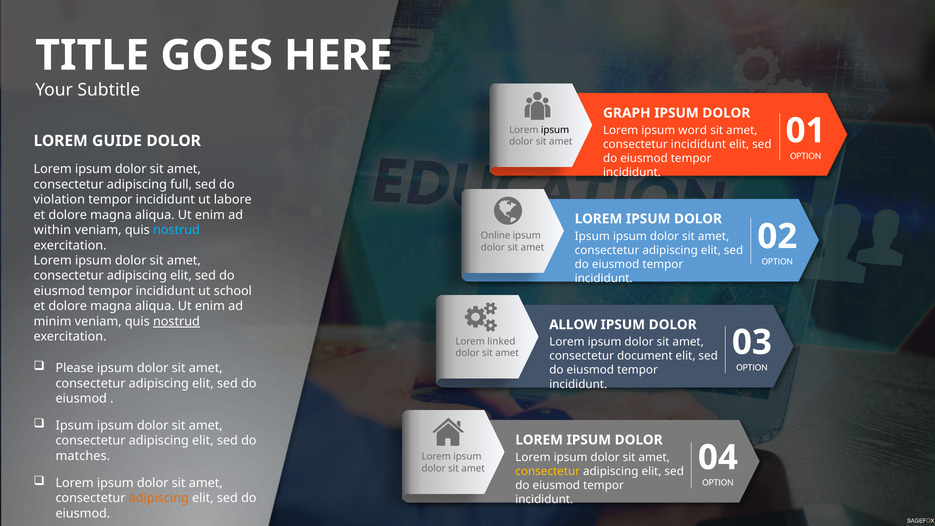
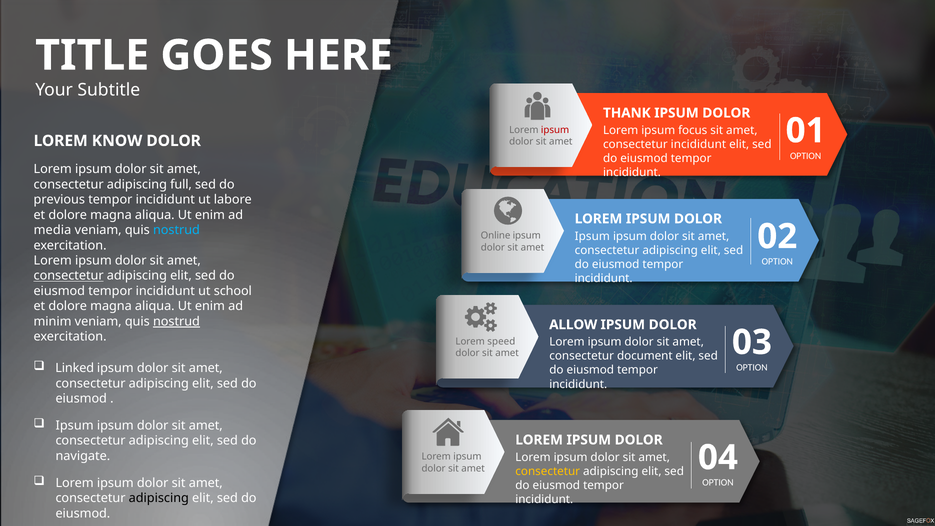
GRAPH: GRAPH -> THANK
ipsum at (555, 130) colour: black -> red
word: word -> focus
GUIDE: GUIDE -> KNOW
violation: violation -> previous
within: within -> media
consectetur at (69, 276) underline: none -> present
linked: linked -> speed
Please: Please -> Linked
matches: matches -> navigate
adipiscing at (159, 498) colour: orange -> black
